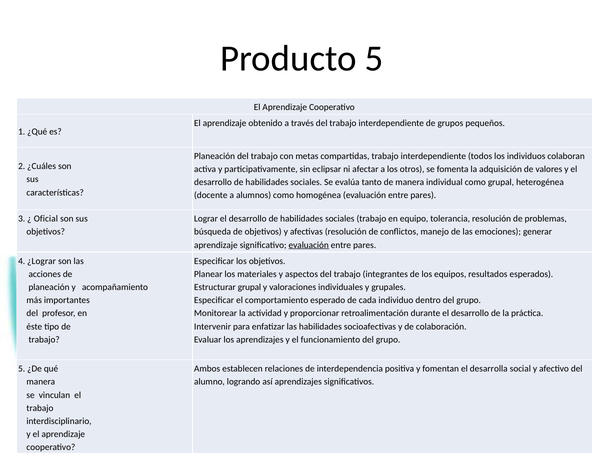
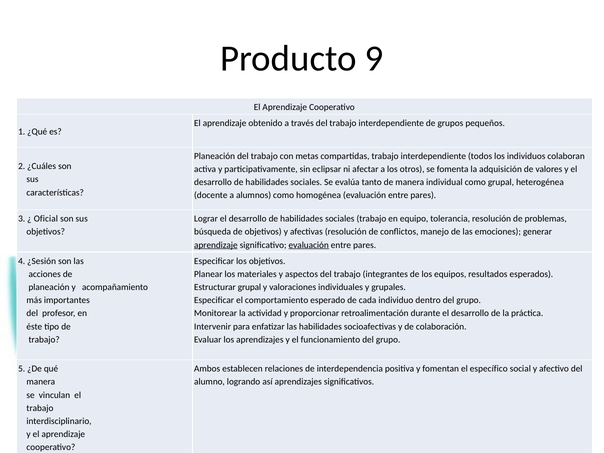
Producto 5: 5 -> 9
aprendizaje at (216, 245) underline: none -> present
¿Lograr: ¿Lograr -> ¿Sesión
desarrolla: desarrolla -> específico
